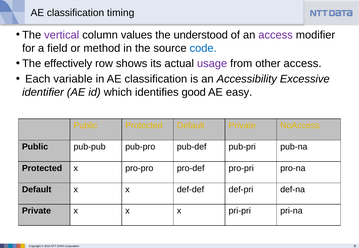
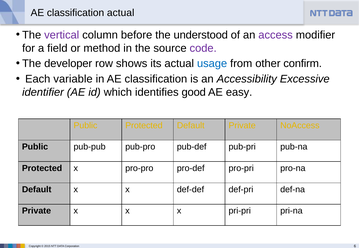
classification timing: timing -> actual
values: values -> before
code colour: blue -> purple
effectively: effectively -> developer
usage colour: purple -> blue
other access: access -> confirm
